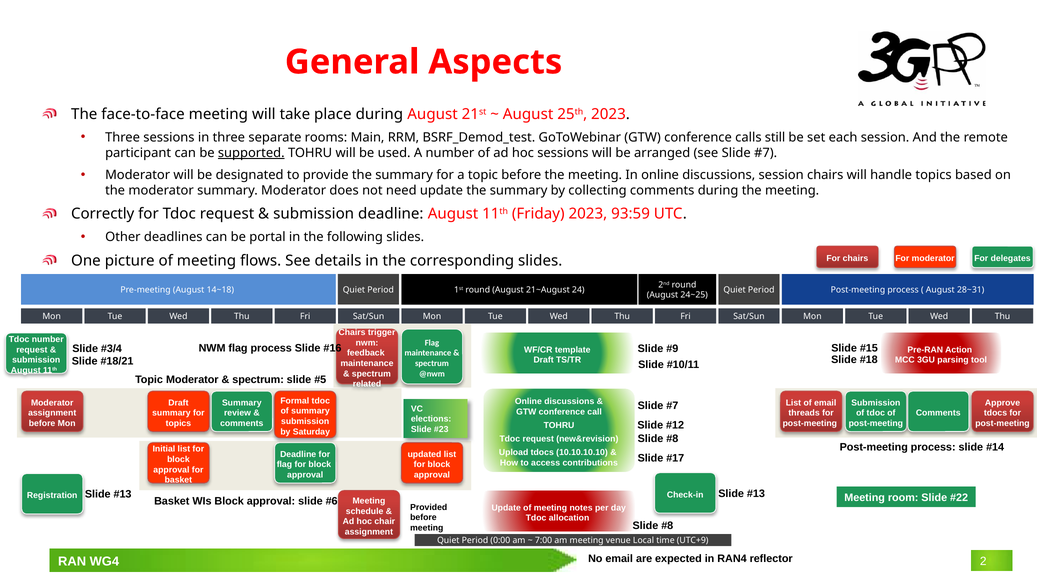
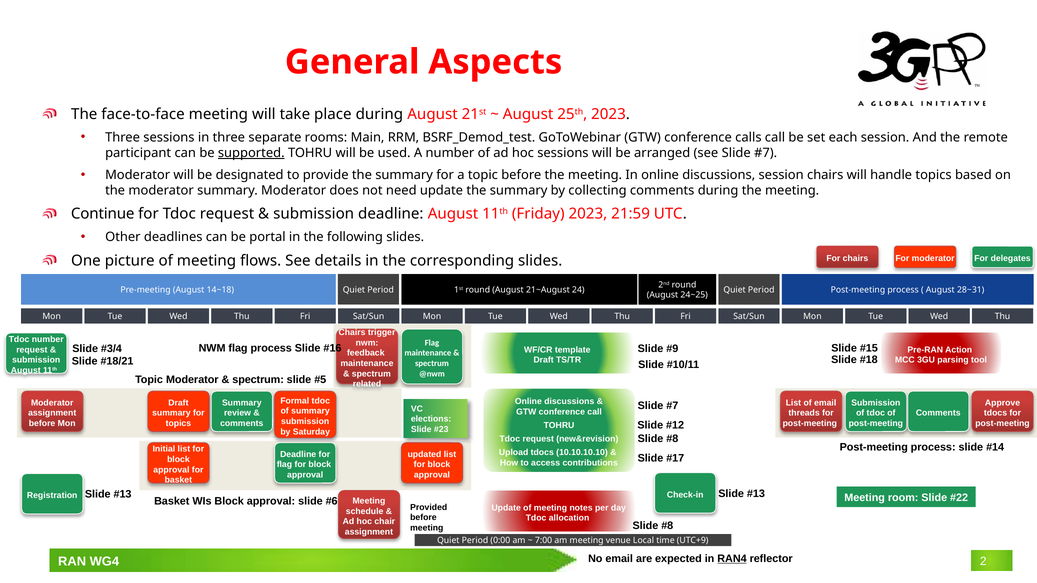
calls still: still -> call
Correctly: Correctly -> Continue
93:59: 93:59 -> 21:59
RAN4 underline: none -> present
